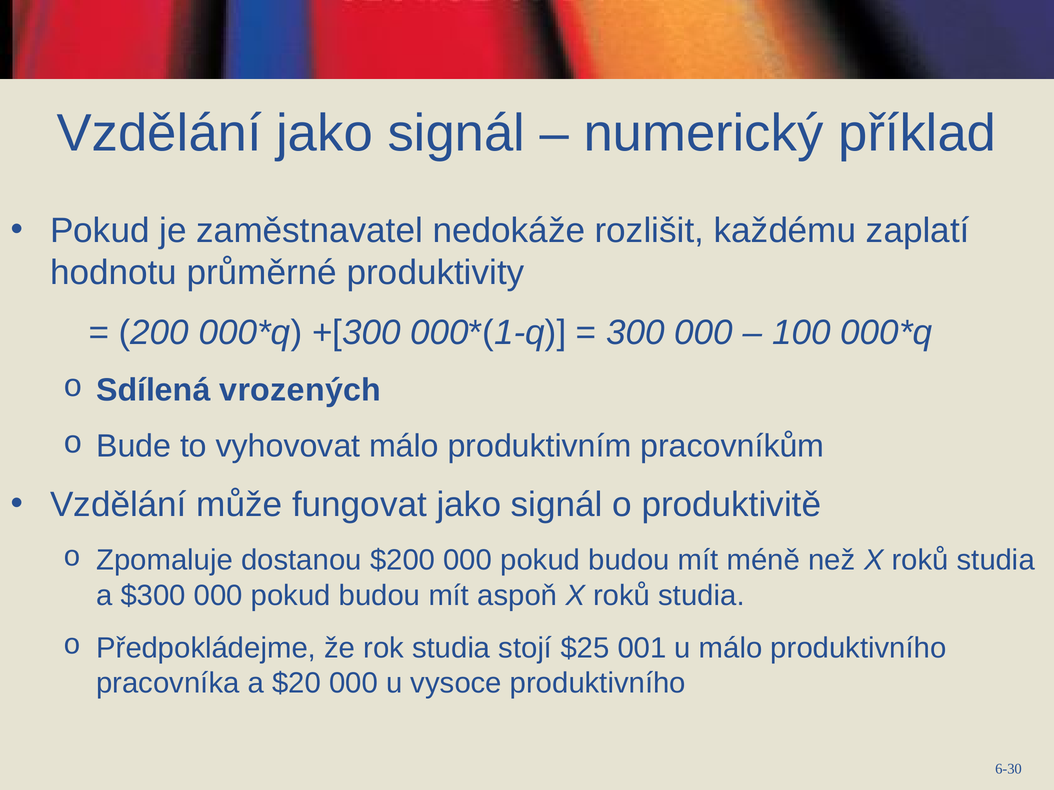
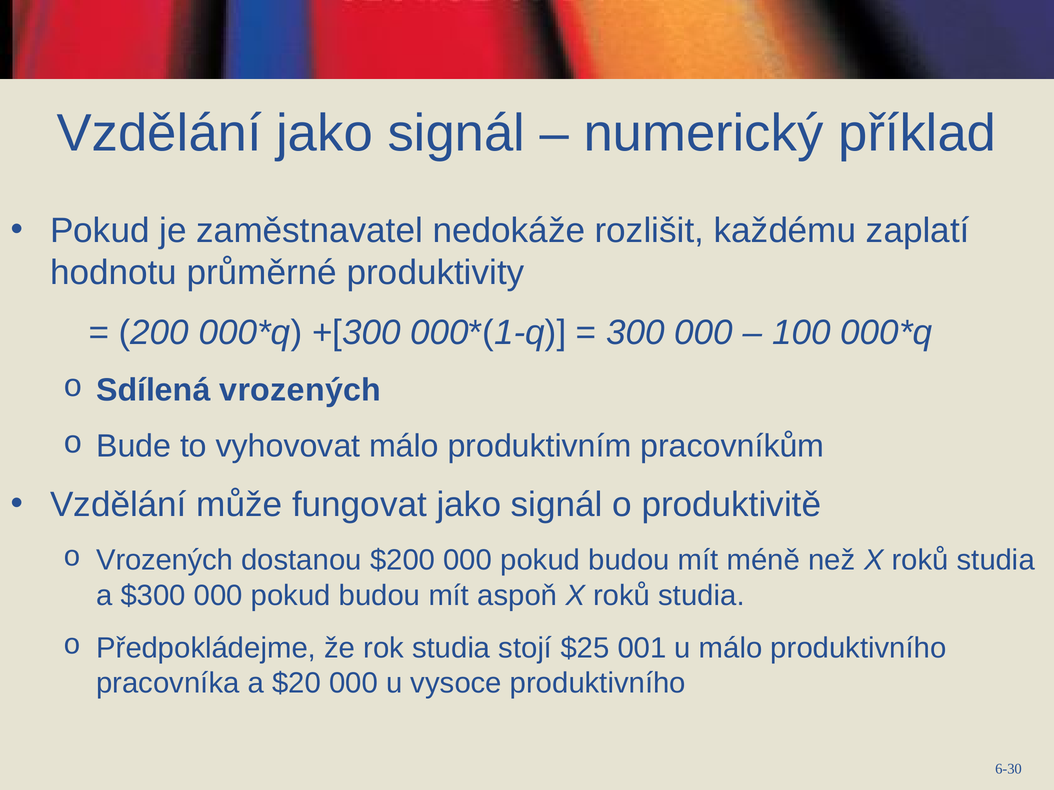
o Zpomaluje: Zpomaluje -> Vrozených
